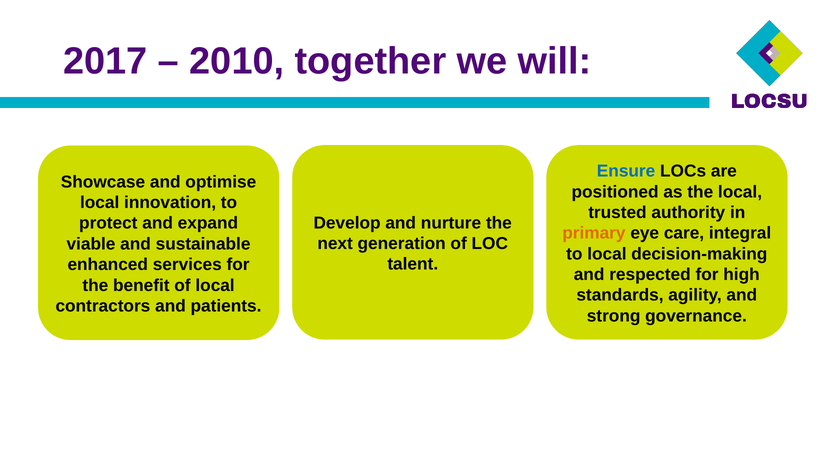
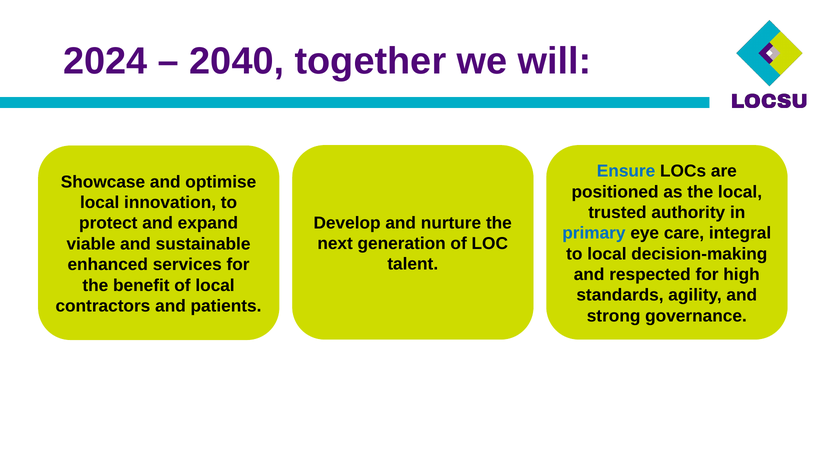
2017: 2017 -> 2024
2010: 2010 -> 2040
primary colour: orange -> blue
